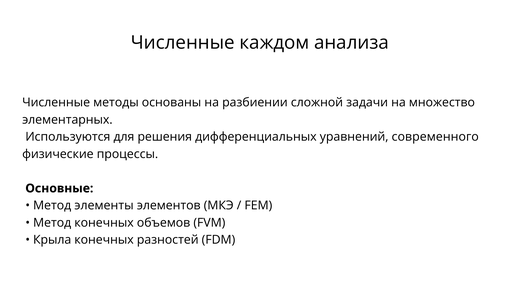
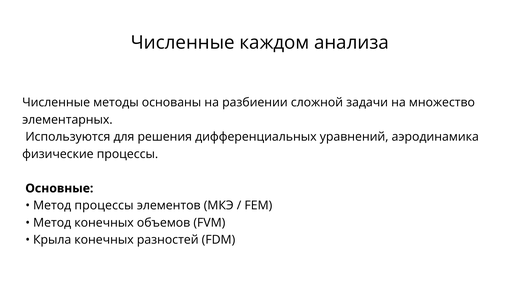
современного: современного -> аэродинамика
Метод элементы: элементы -> процессы
